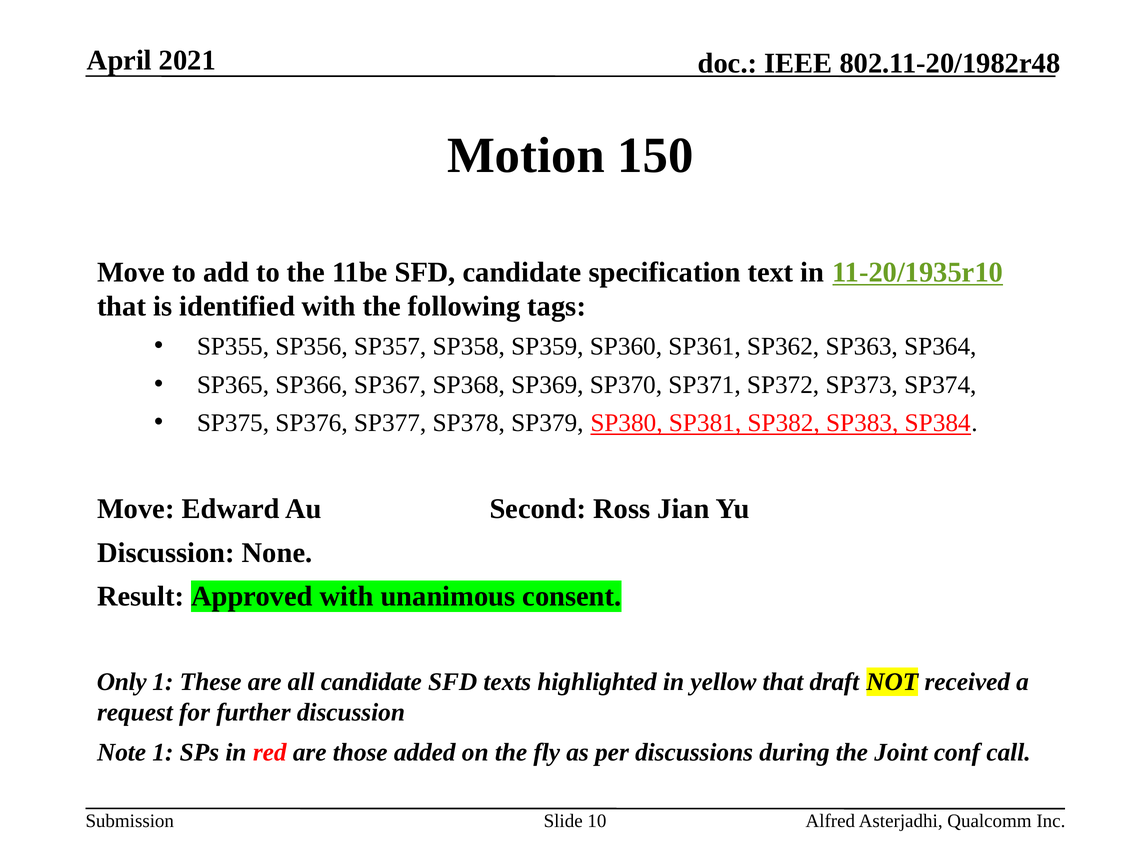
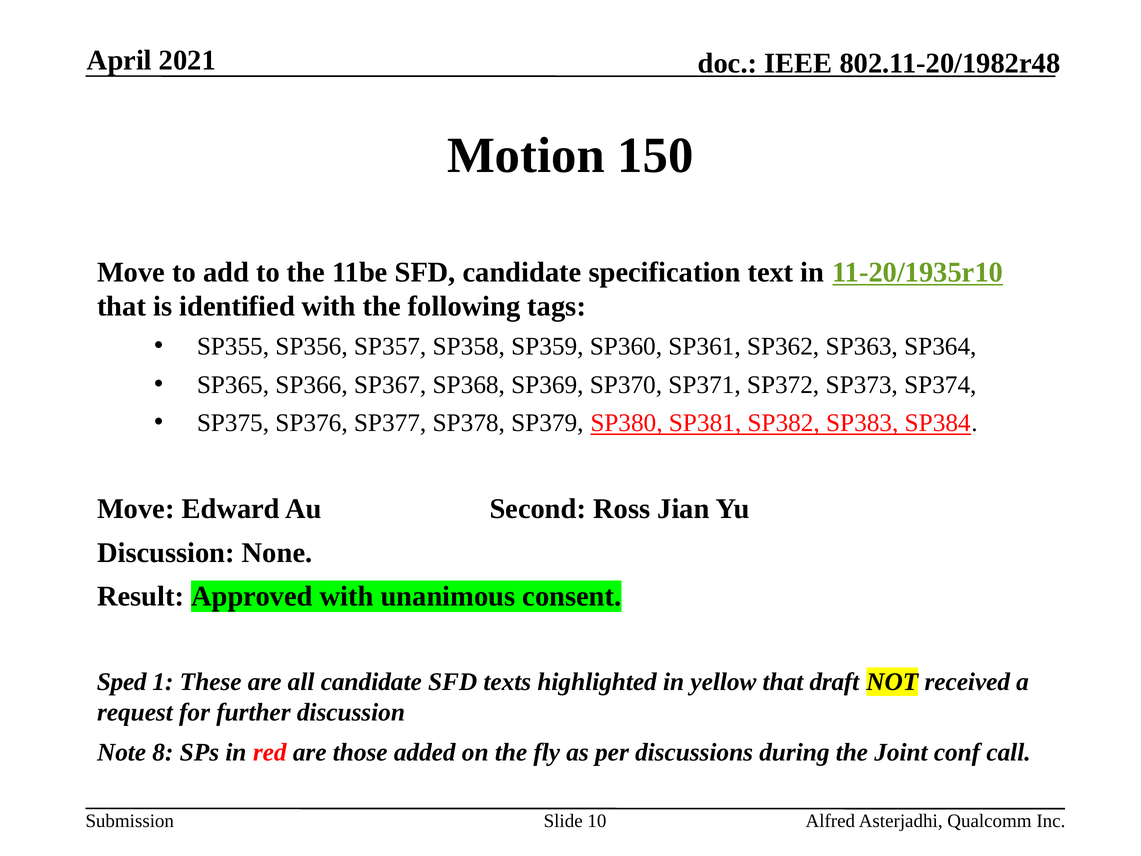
Only: Only -> Sped
Note 1: 1 -> 8
